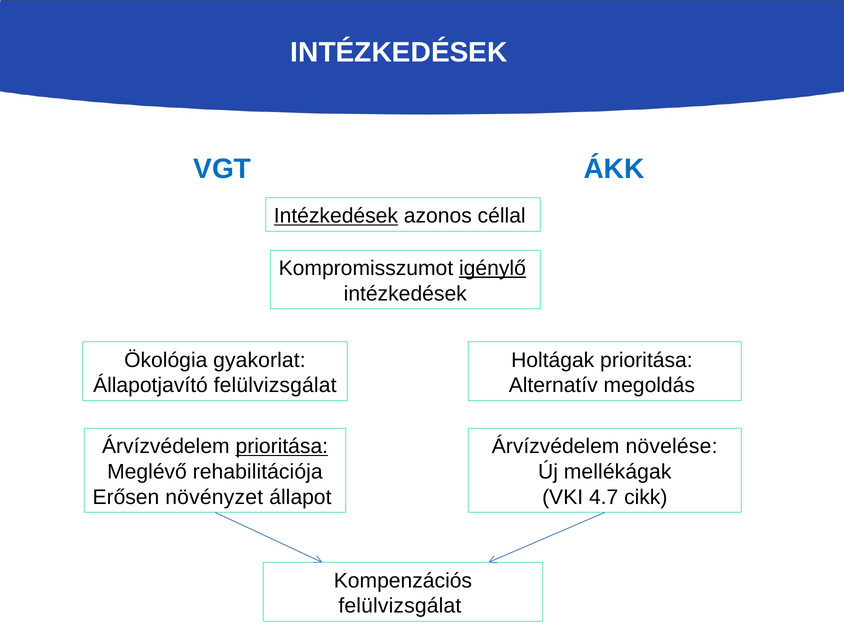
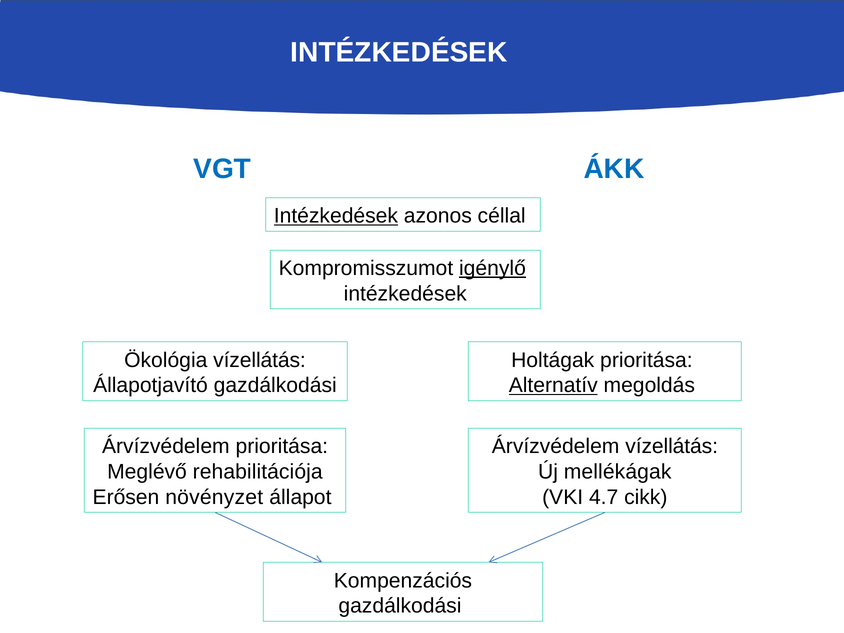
Ökológia gyakorlat: gyakorlat -> vízellátás
Állapotjavító felülvizsgálat: felülvizsgálat -> gazdálkodási
Alternatív underline: none -> present
prioritása at (282, 446) underline: present -> none
Árvízvédelem növelése: növelése -> vízellátás
felülvizsgálat at (400, 606): felülvizsgálat -> gazdálkodási
